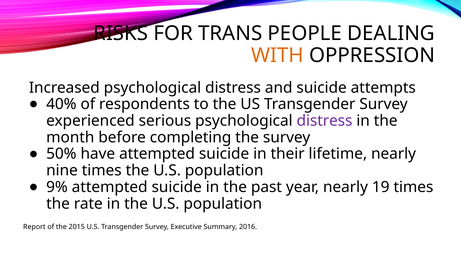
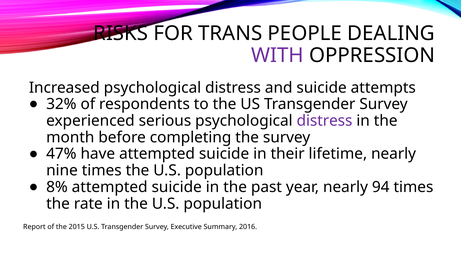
WITH colour: orange -> purple
40%: 40% -> 32%
50%: 50% -> 47%
9%: 9% -> 8%
19: 19 -> 94
